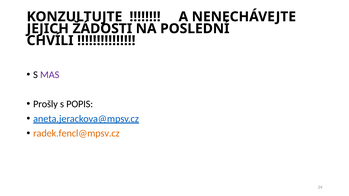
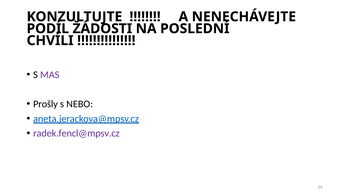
JEJICH: JEJICH -> PODÍL
POPIS: POPIS -> NEBO
radek.fencl@mpsv.cz colour: orange -> purple
